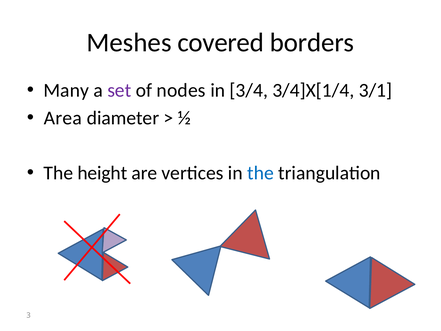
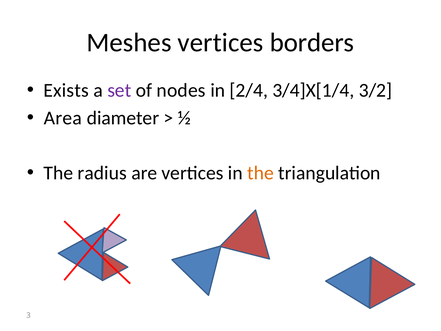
Meshes covered: covered -> vertices
Many: Many -> Exists
3/4: 3/4 -> 2/4
3/1: 3/1 -> 3/2
height: height -> radius
the at (260, 173) colour: blue -> orange
